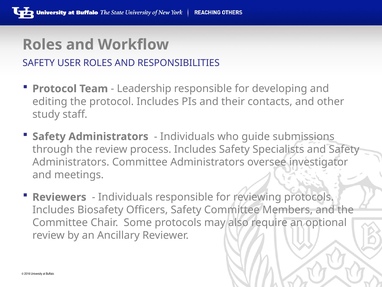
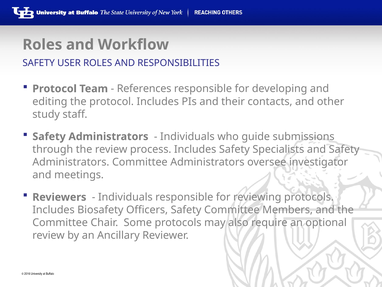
Leadership: Leadership -> References
